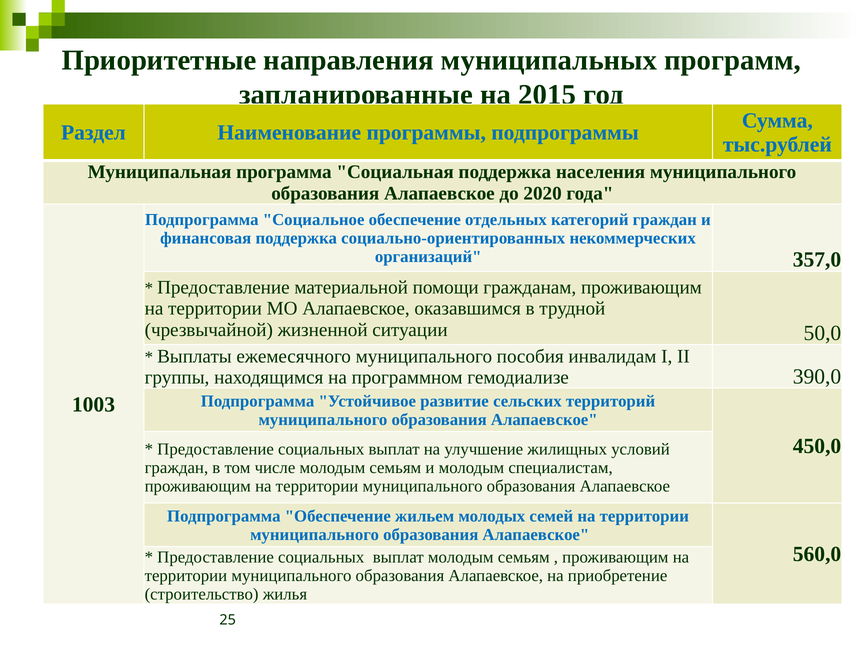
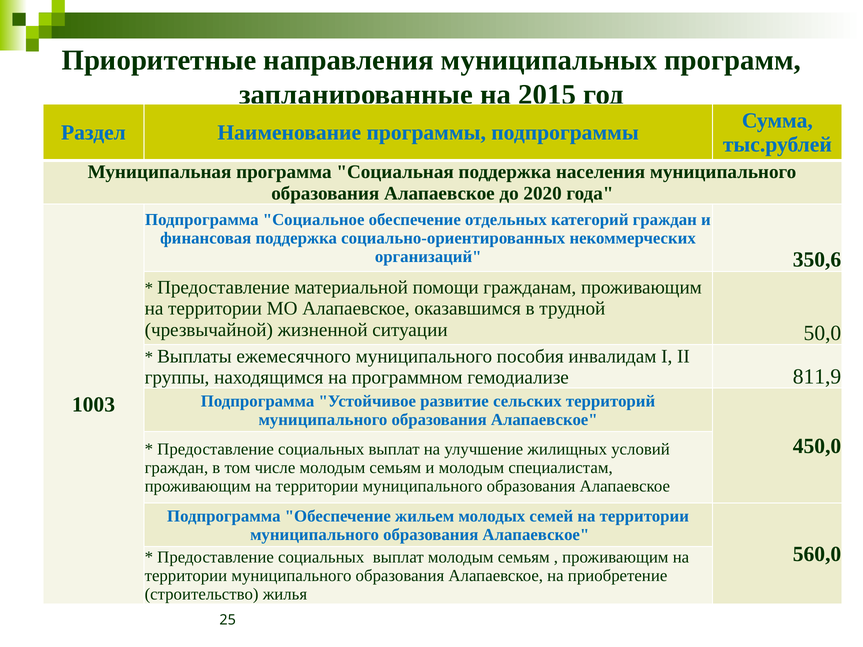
357,0: 357,0 -> 350,6
390,0: 390,0 -> 811,9
